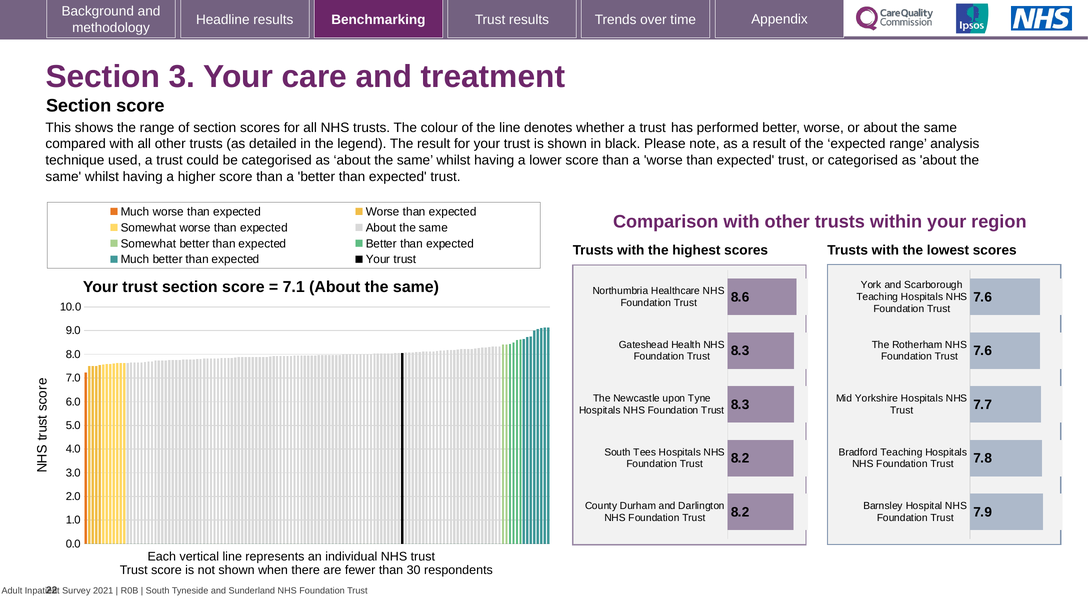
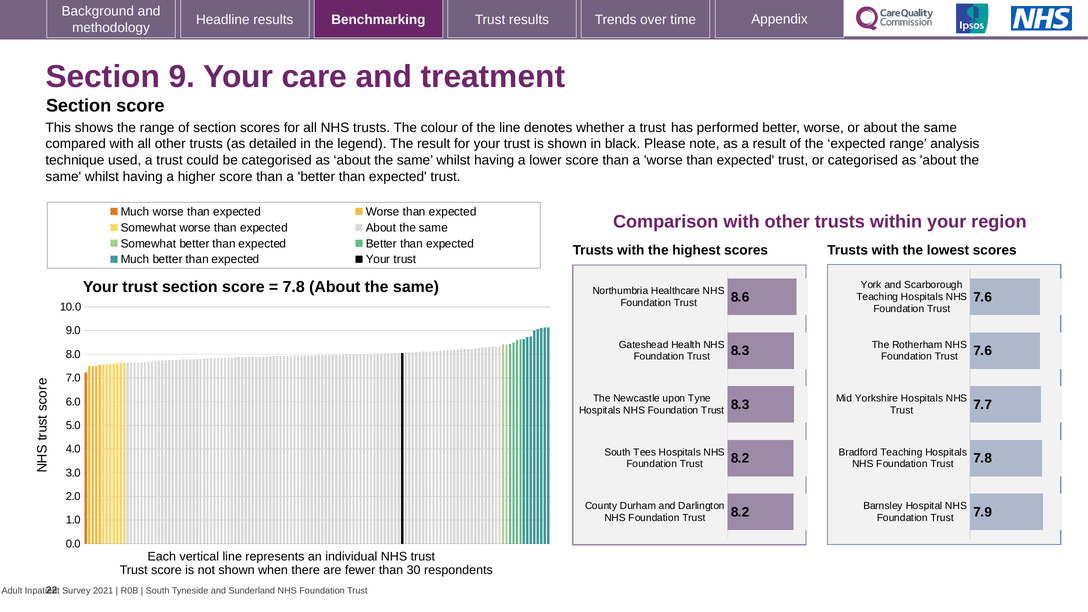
3: 3 -> 9
7.1 at (294, 287): 7.1 -> 7.8
